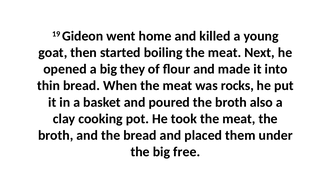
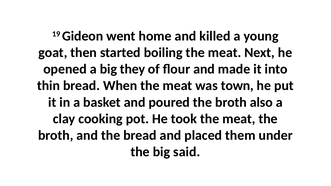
rocks: rocks -> town
free: free -> said
